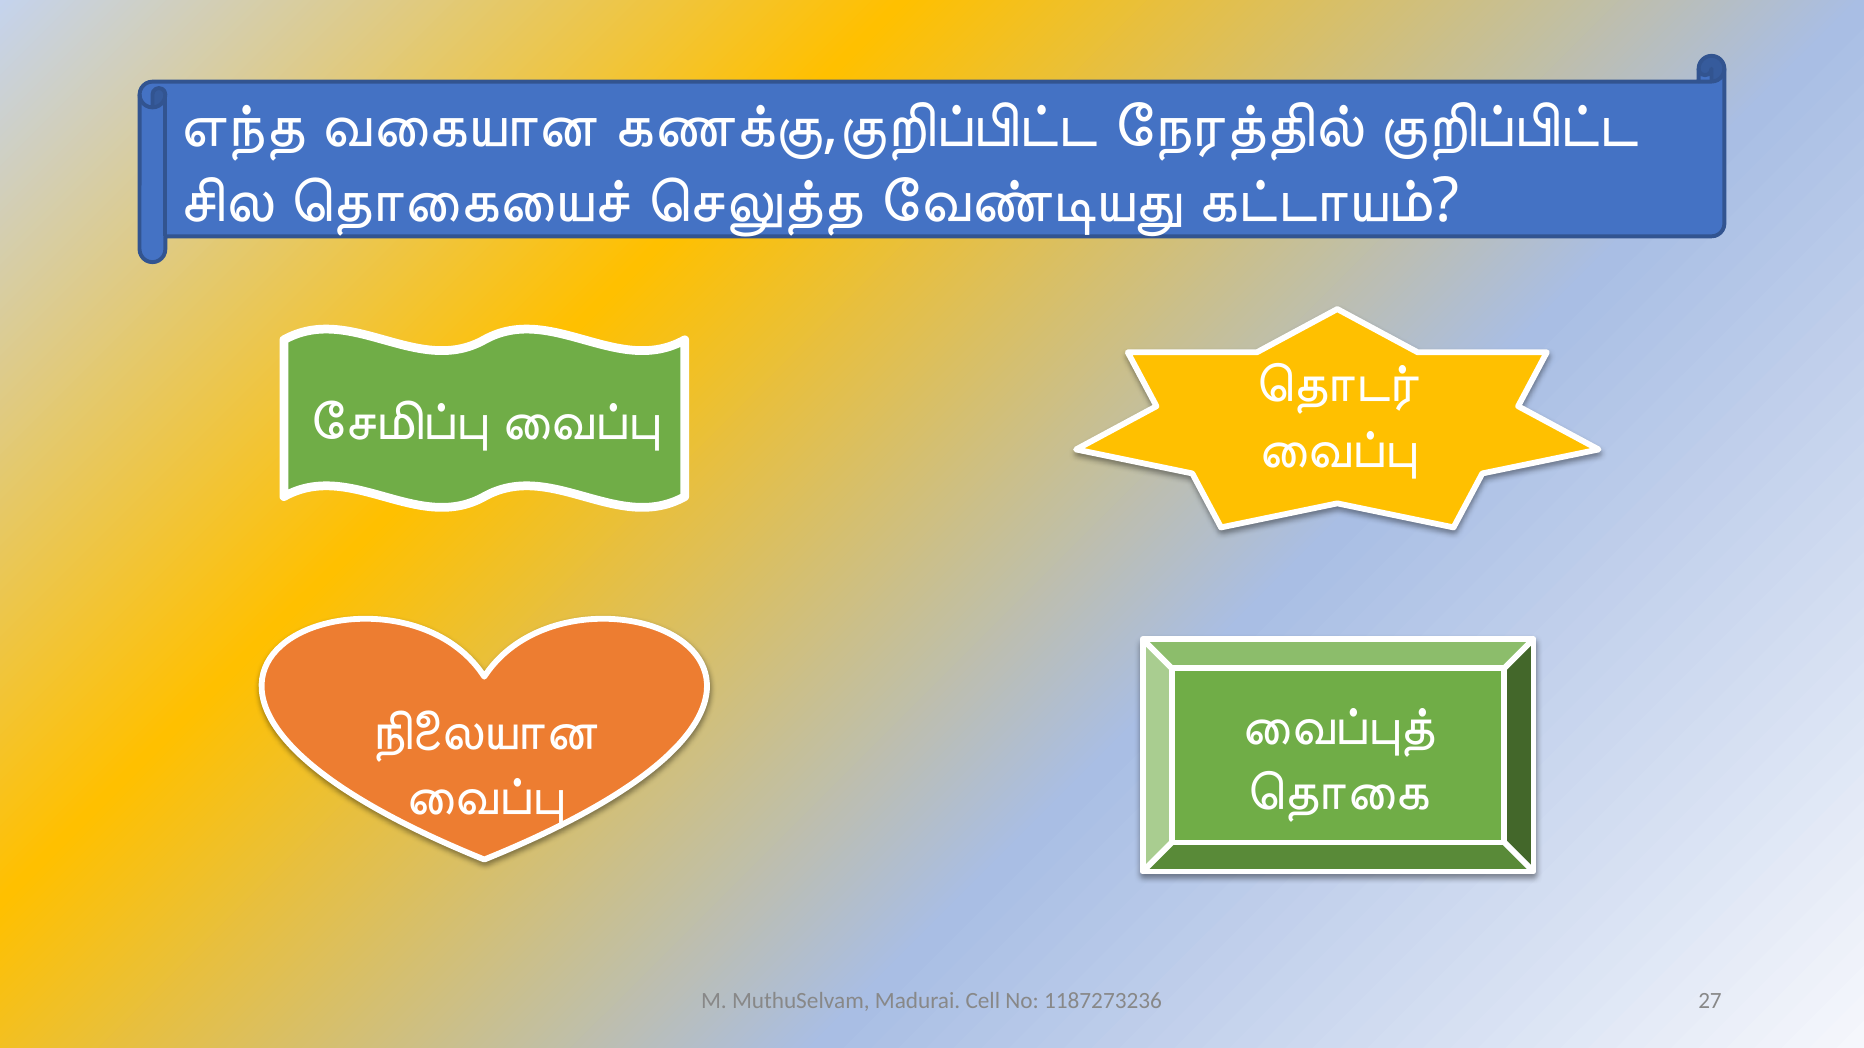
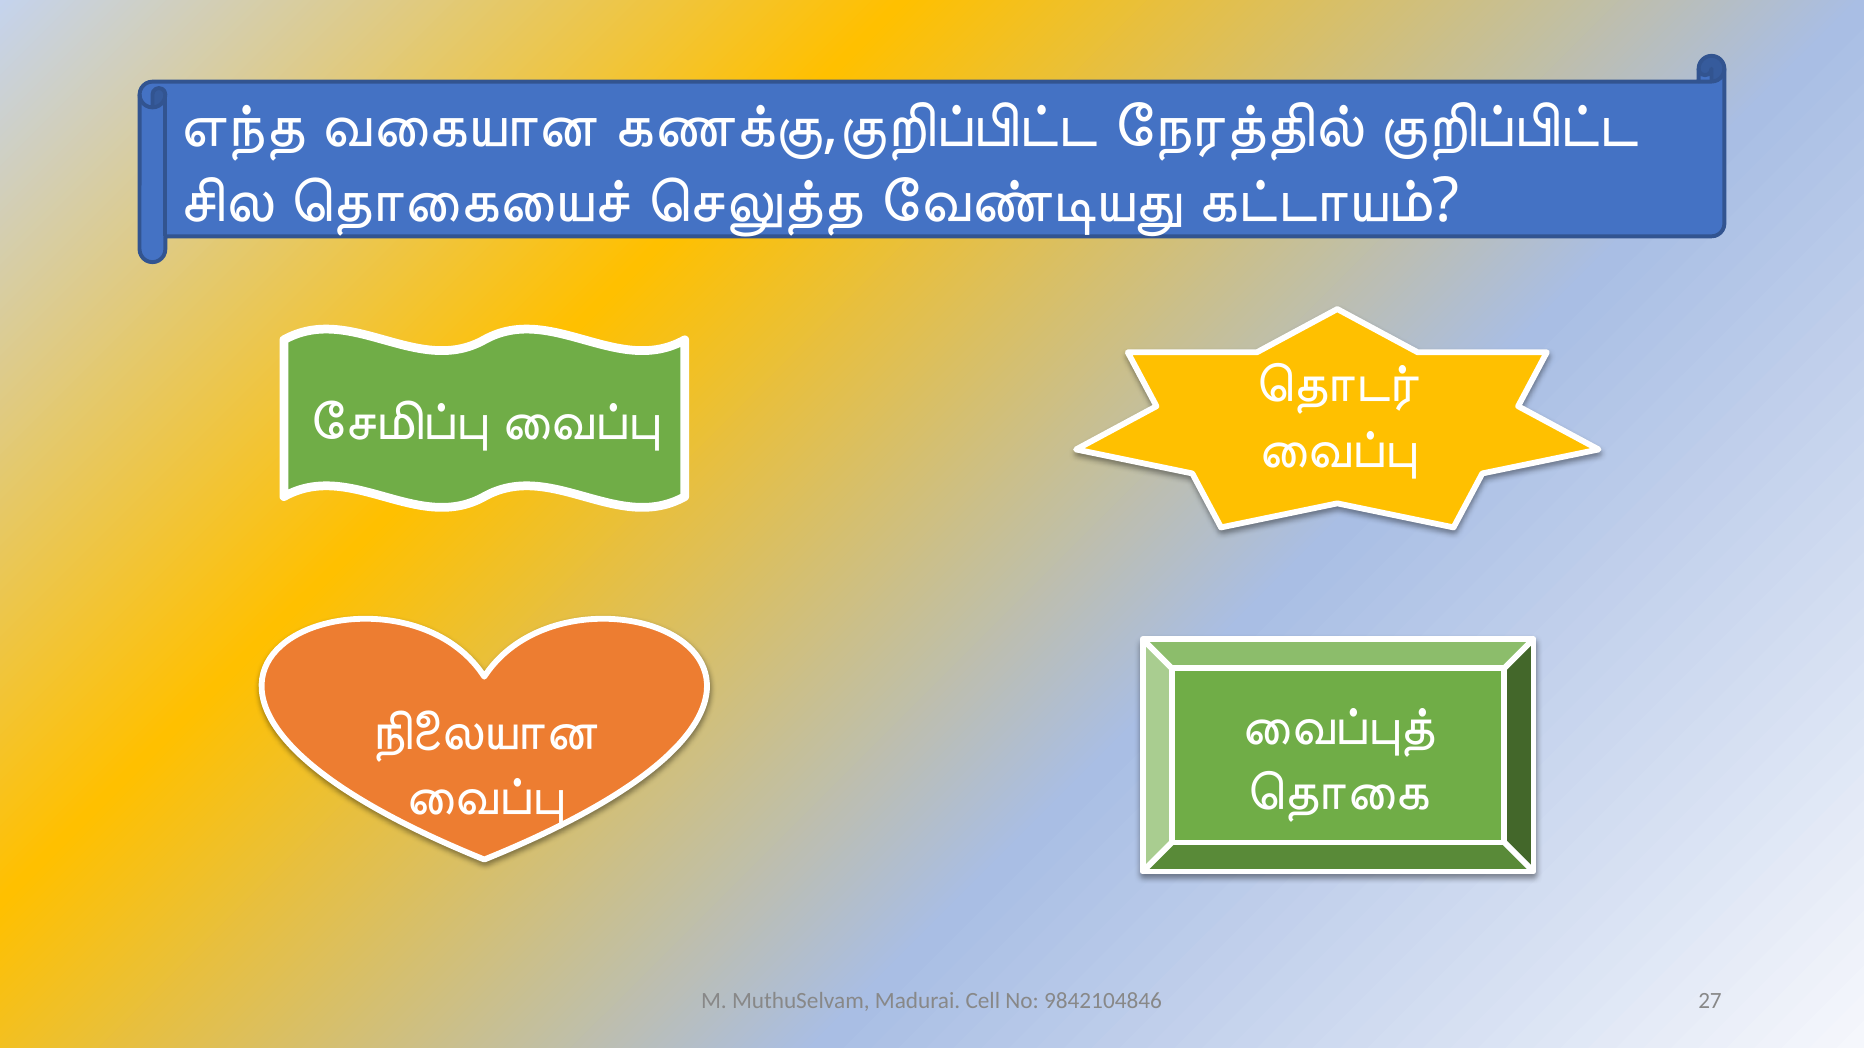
1187273236: 1187273236 -> 9842104846
